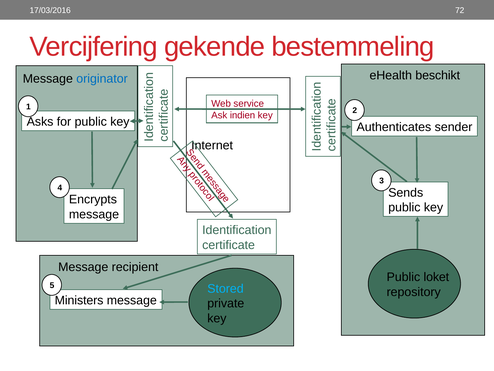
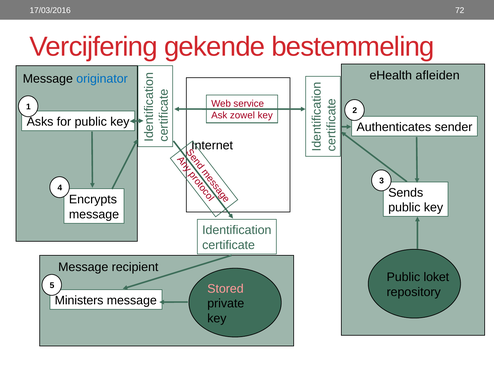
beschikt: beschikt -> afleiden
indien: indien -> zowel
Stored colour: light blue -> pink
